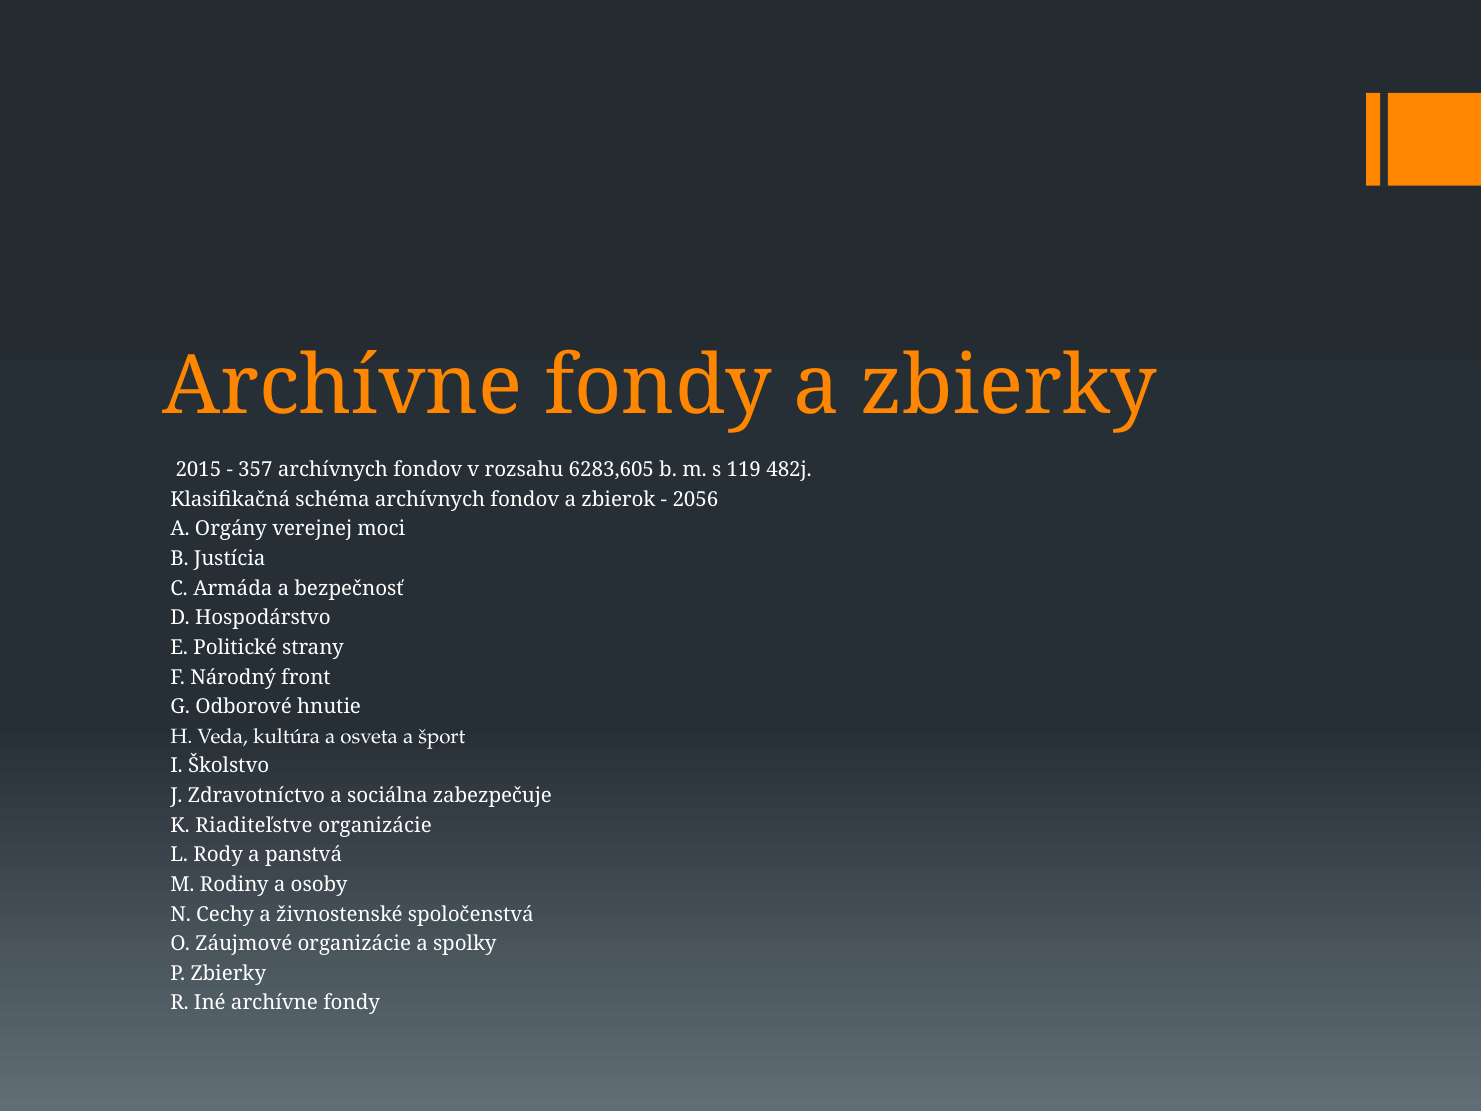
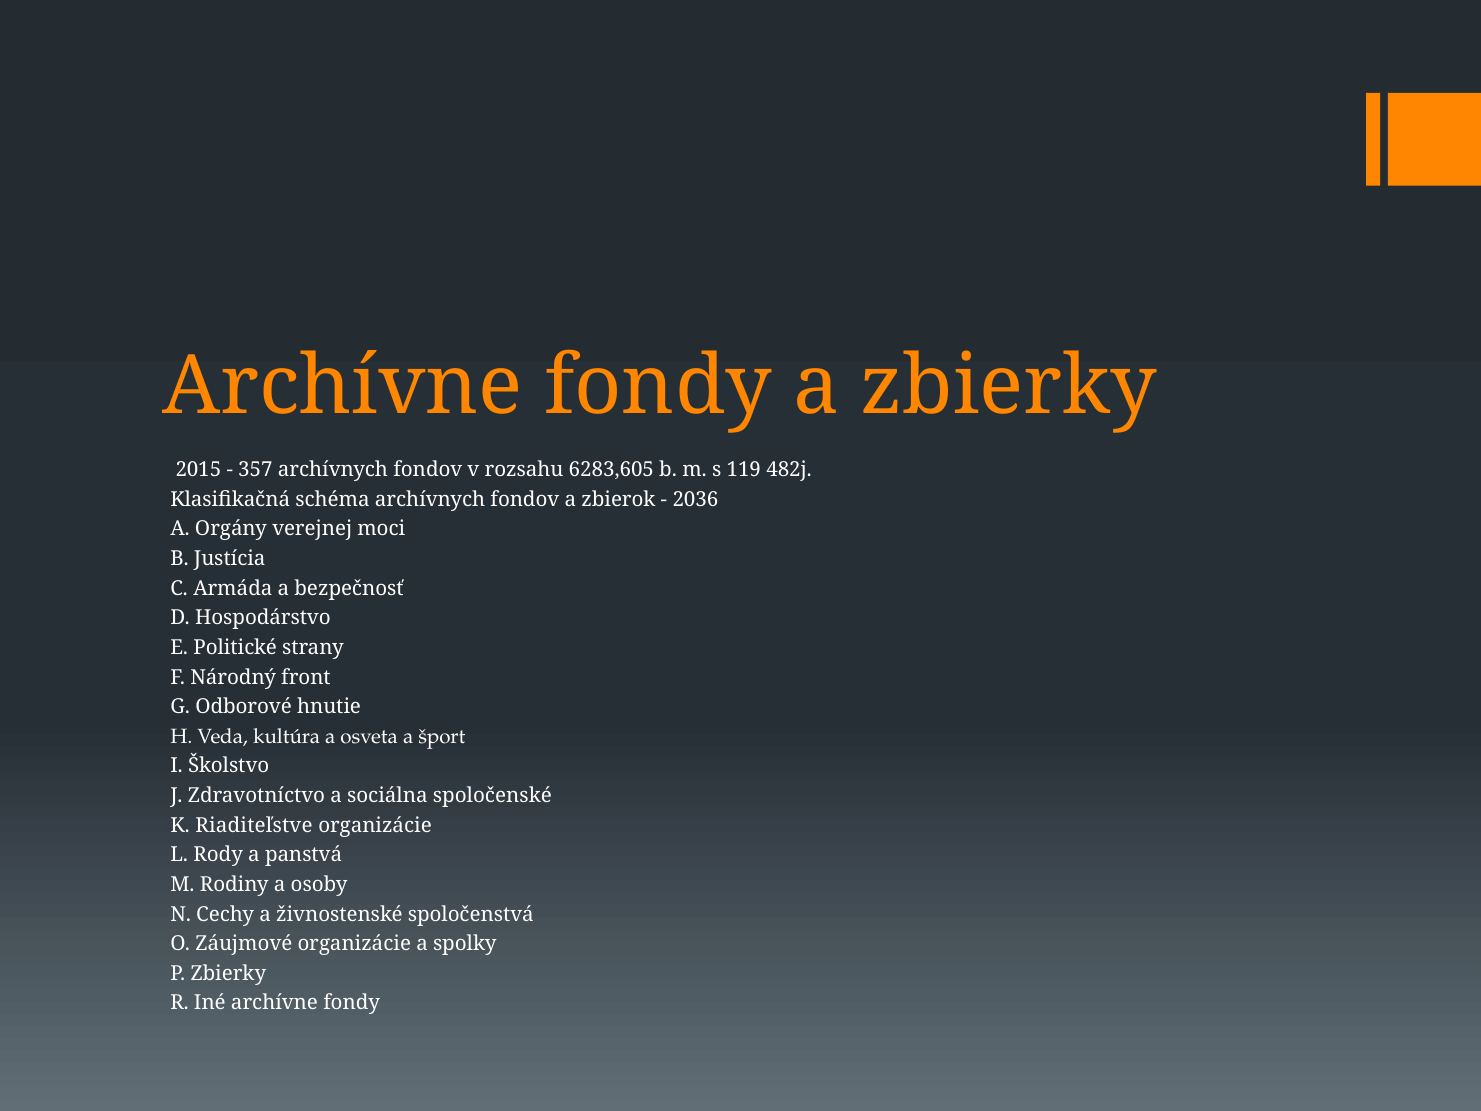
2056: 2056 -> 2036
zabezpečuje: zabezpečuje -> spoločenské
